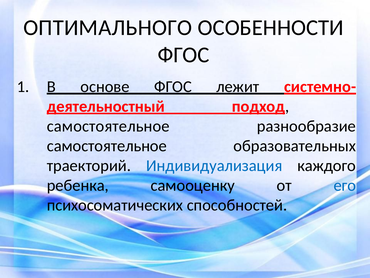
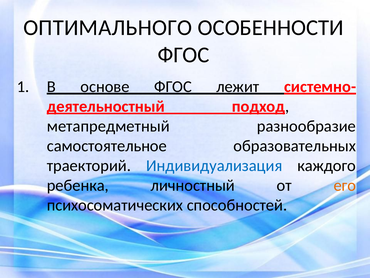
самостоятельное at (108, 126): самостоятельное -> метапредметный
самооценку: самооценку -> личностный
его colour: blue -> orange
